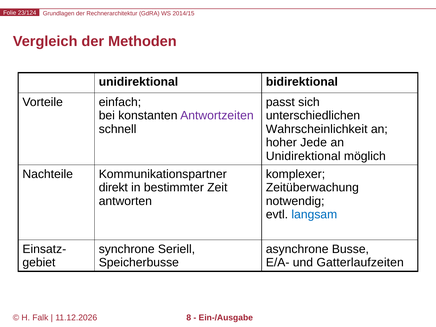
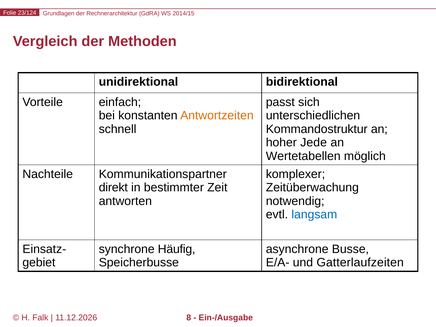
Antwortzeiten colour: purple -> orange
Wahrscheinlichkeit: Wahrscheinlichkeit -> Kommandostruktur
Unidirektional at (303, 156): Unidirektional -> Wertetabellen
Seriell: Seriell -> Häufig
